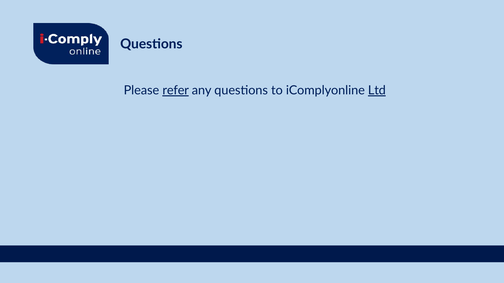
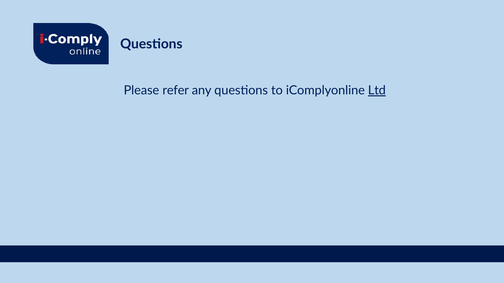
refer underline: present -> none
